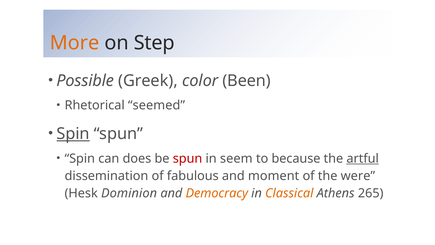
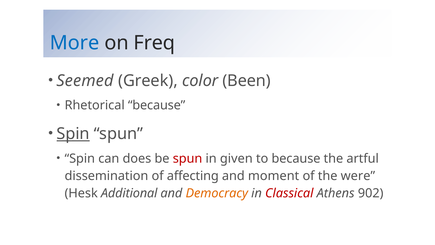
More colour: orange -> blue
Step: Step -> Freq
Possible: Possible -> Seemed
Rhetorical seemed: seemed -> because
seem: seem -> given
artful underline: present -> none
fabulous: fabulous -> affecting
Dominion: Dominion -> Additional
Classical colour: orange -> red
265: 265 -> 902
